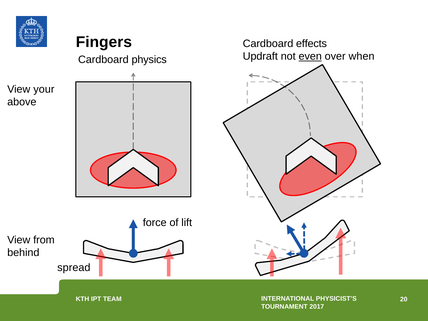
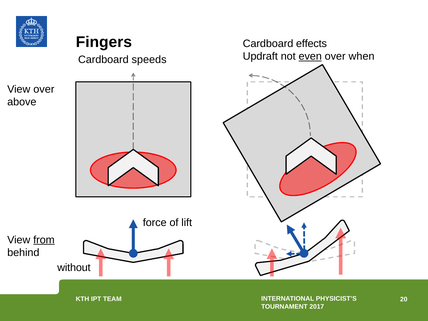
physics: physics -> speeds
View your: your -> over
from underline: none -> present
spread: spread -> without
